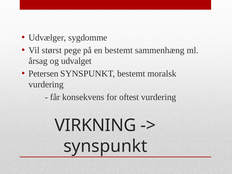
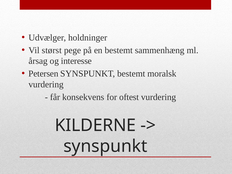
sygdomme: sygdomme -> holdninger
udvalget: udvalget -> interesse
VIRKNING: VIRKNING -> KILDERNE
